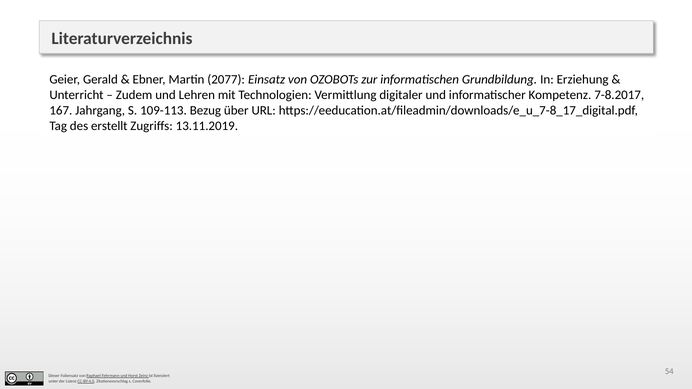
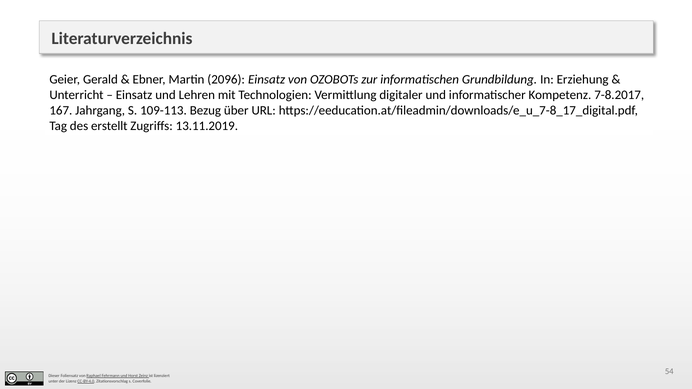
2077: 2077 -> 2096
Zudem at (134, 95): Zudem -> Einsatz
